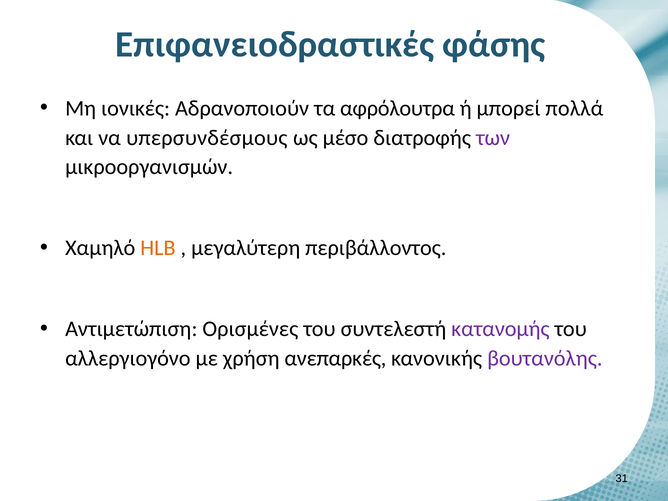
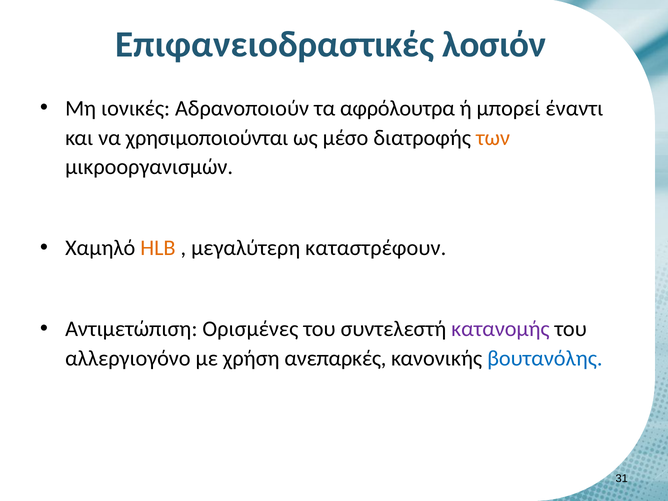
φάσης: φάσης -> λοσιόν
πολλά: πολλά -> έναντι
υπερσυνδέσμους: υπερσυνδέσμους -> χρησιμοποιούνται
των colour: purple -> orange
περιβάλλοντος: περιβάλλοντος -> καταστρέφουν
βουτανόλης colour: purple -> blue
